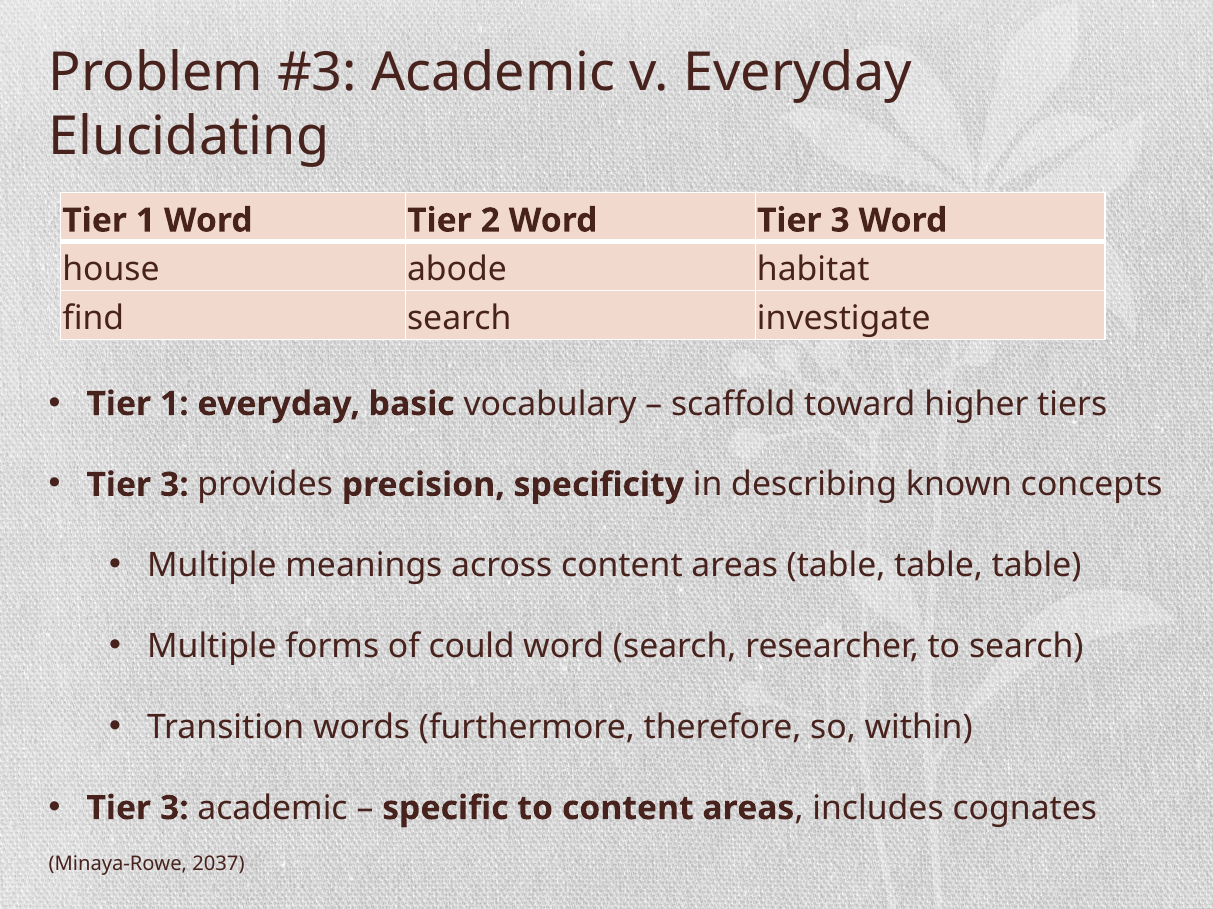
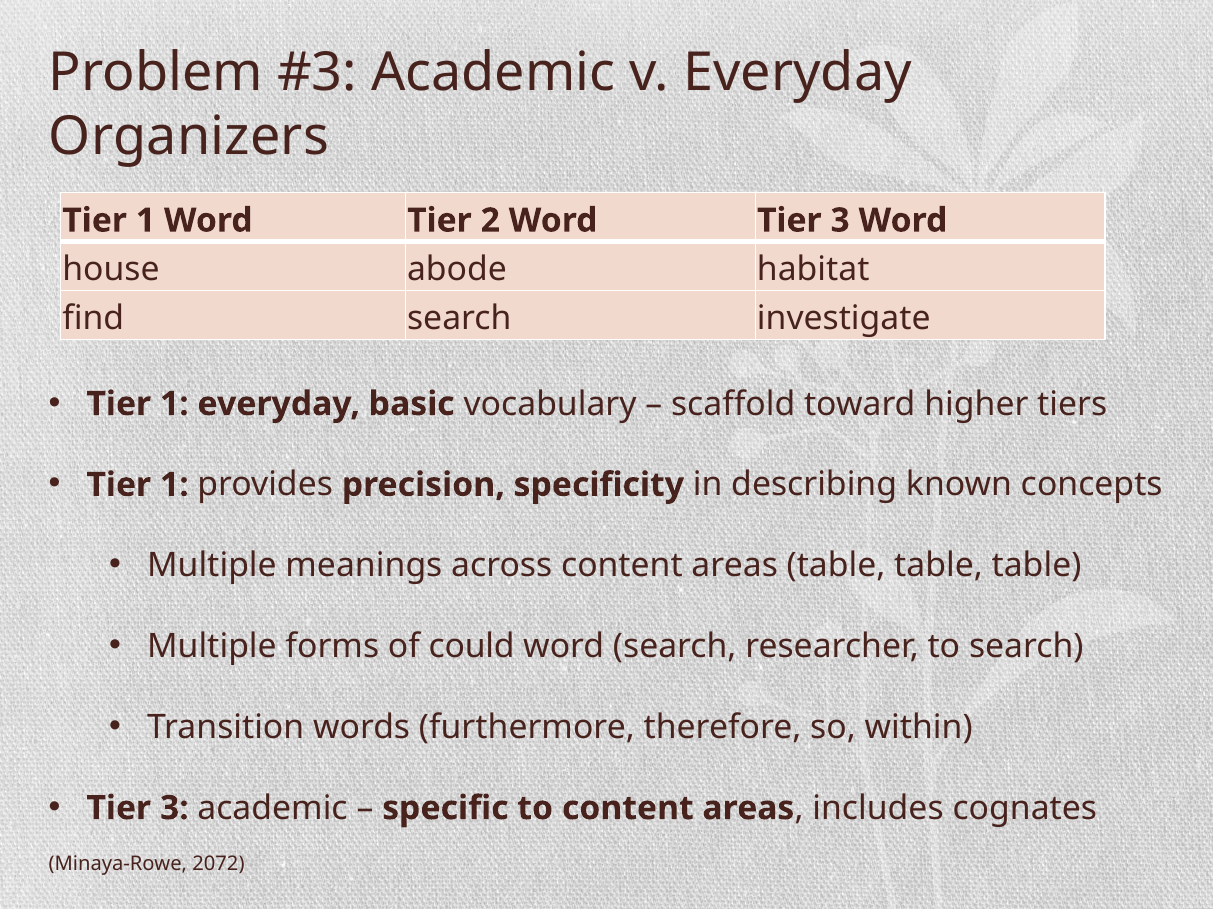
Elucidating: Elucidating -> Organizers
3 at (174, 485): 3 -> 1
2037: 2037 -> 2072
